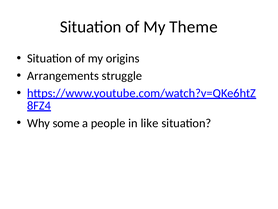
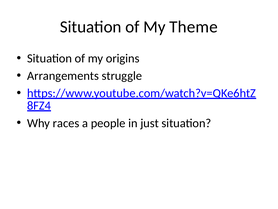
some: some -> races
like: like -> just
